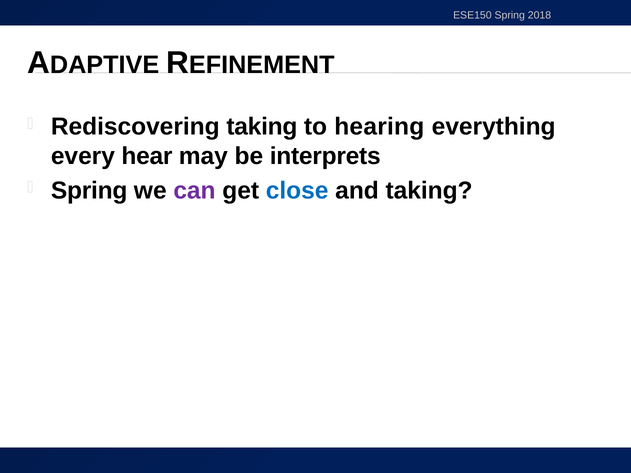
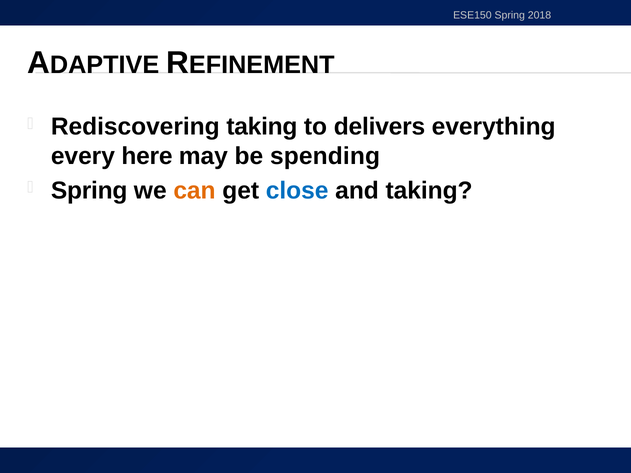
hearing: hearing -> delivers
hear: hear -> here
interprets: interprets -> spending
can colour: purple -> orange
